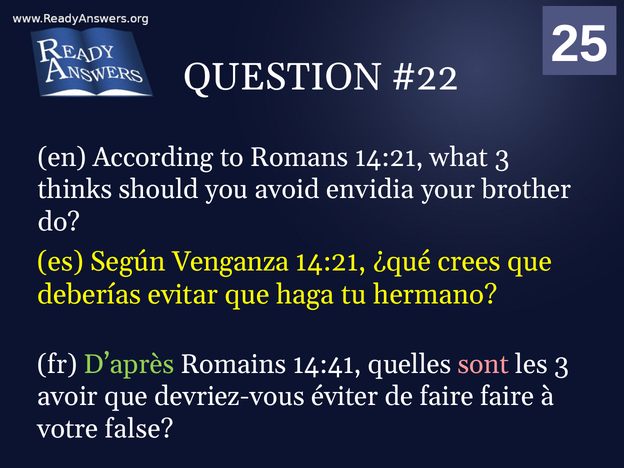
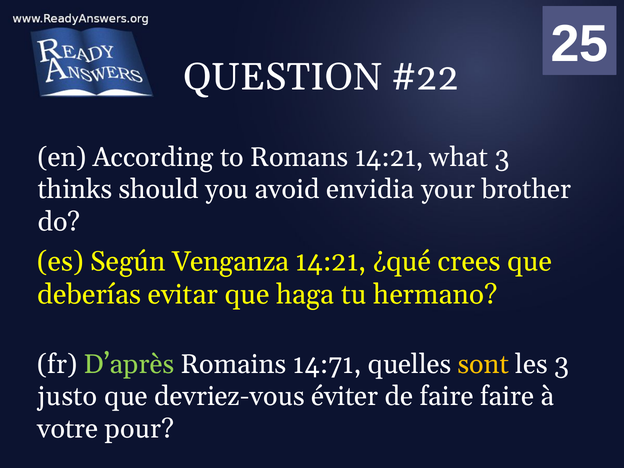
14:41: 14:41 -> 14:71
sont colour: pink -> yellow
avoir: avoir -> justo
false: false -> pour
